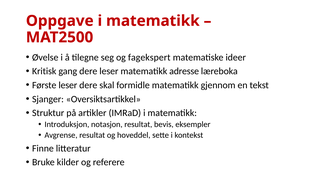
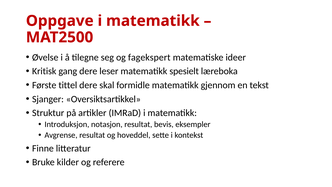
adresse: adresse -> spesielt
Første leser: leser -> tittel
